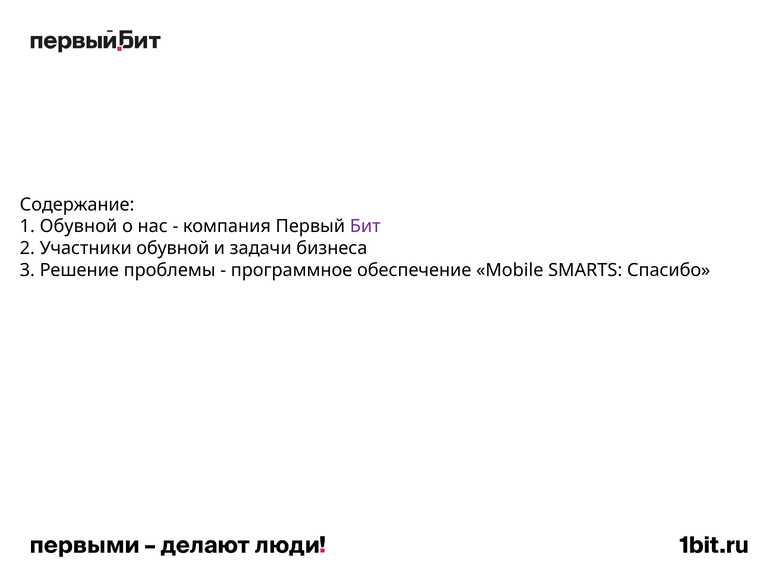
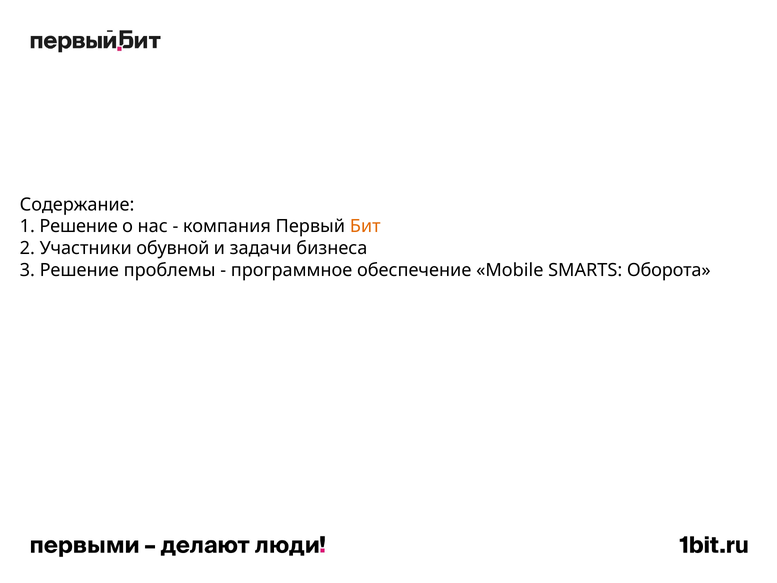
1 Обувной: Обувной -> Решение
Бит colour: purple -> orange
Спасибо: Спасибо -> Оборота
